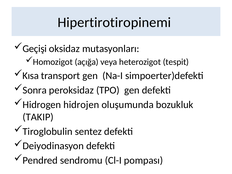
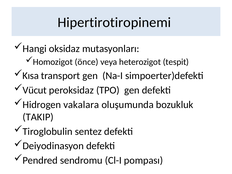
Geçişi: Geçişi -> Hangi
açığa: açığa -> önce
Sonra: Sonra -> Vücut
hidrojen: hidrojen -> vakalara
